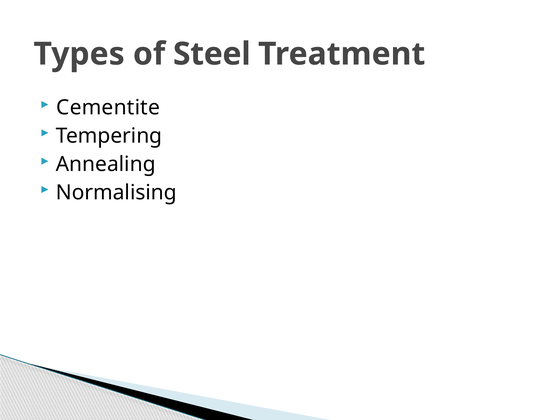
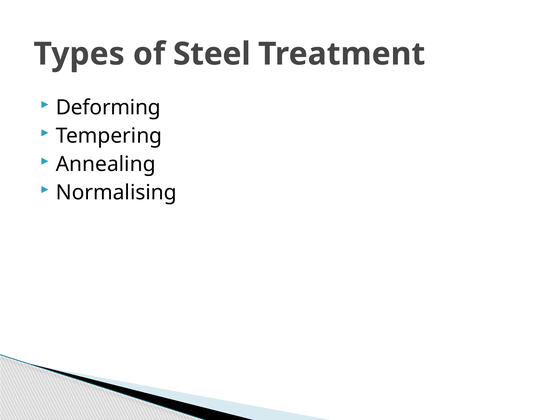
Cementite: Cementite -> Deforming
